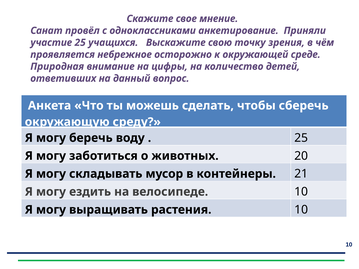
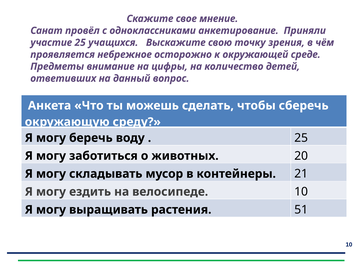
Природная: Природная -> Предметы
растения 10: 10 -> 51
